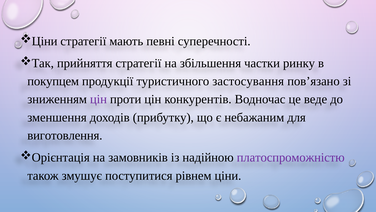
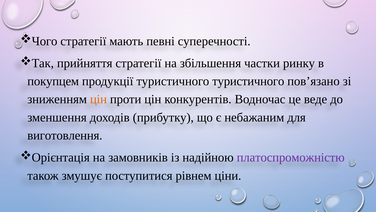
Ціни at (45, 41): Ціни -> Чого
туристичного застосування: застосування -> туристичного
цін at (98, 99) colour: purple -> orange
